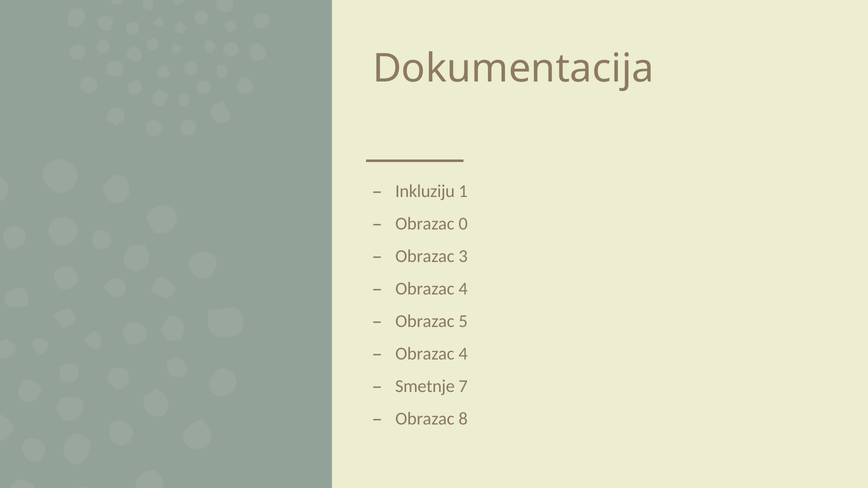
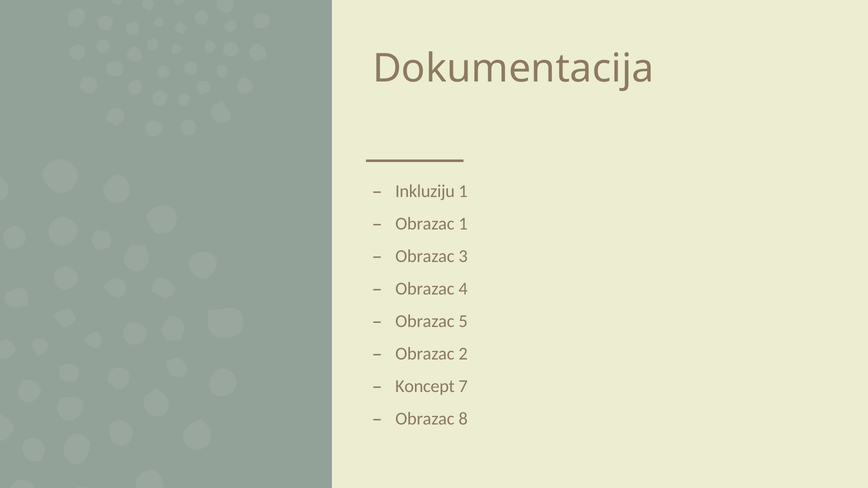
Obrazac 0: 0 -> 1
4 at (463, 354): 4 -> 2
Smetnje: Smetnje -> Koncept
